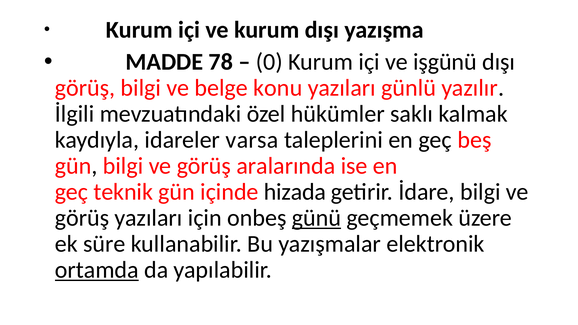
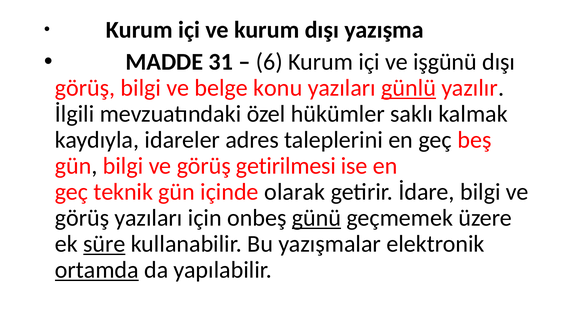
78: 78 -> 31
0: 0 -> 6
günlü underline: none -> present
varsa: varsa -> adres
aralarında: aralarında -> getirilmesi
hizada: hizada -> olarak
süre underline: none -> present
